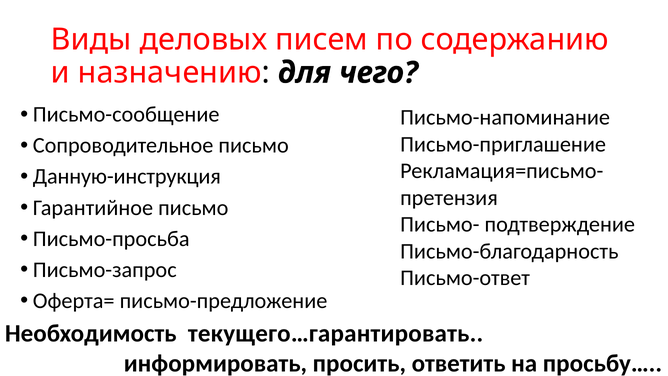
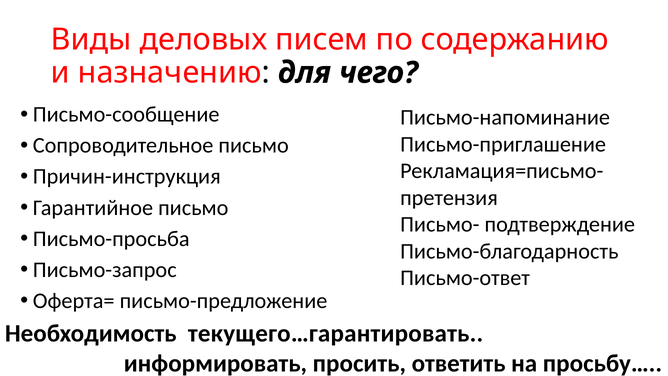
Данную-инструкция: Данную-инструкция -> Причин-инструкция
